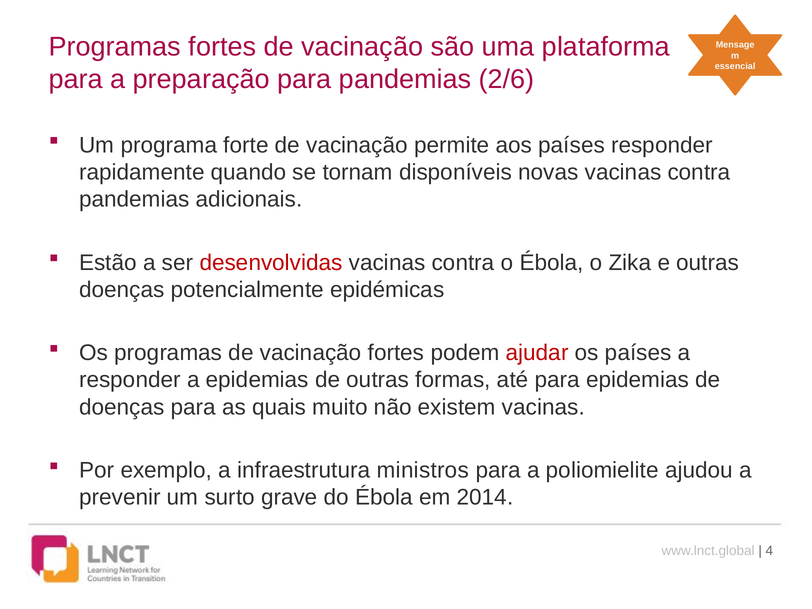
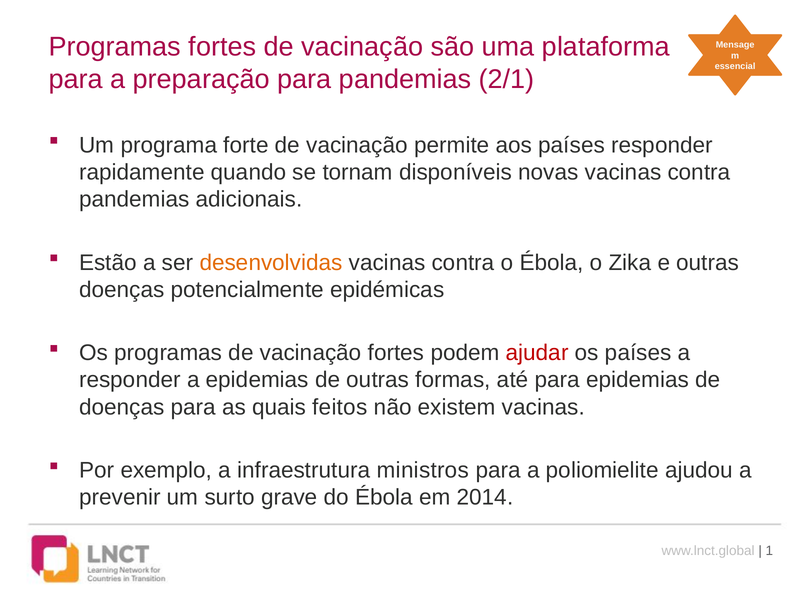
2/6: 2/6 -> 2/1
desenvolvidas colour: red -> orange
muito: muito -> feitos
4: 4 -> 1
